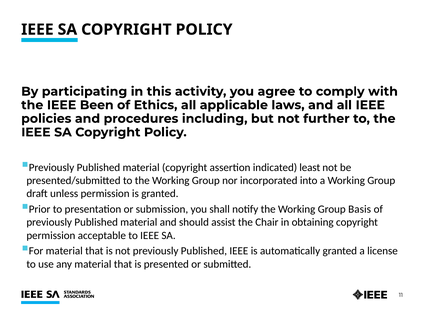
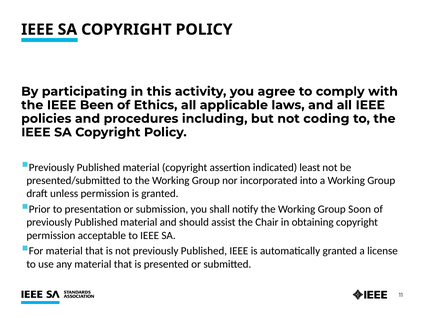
further: further -> coding
Basis: Basis -> Soon
